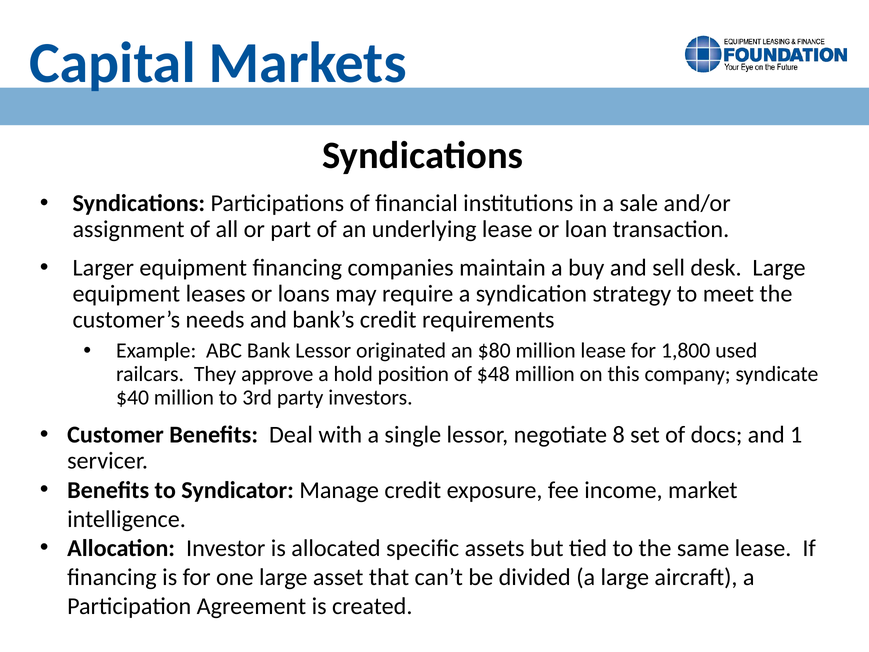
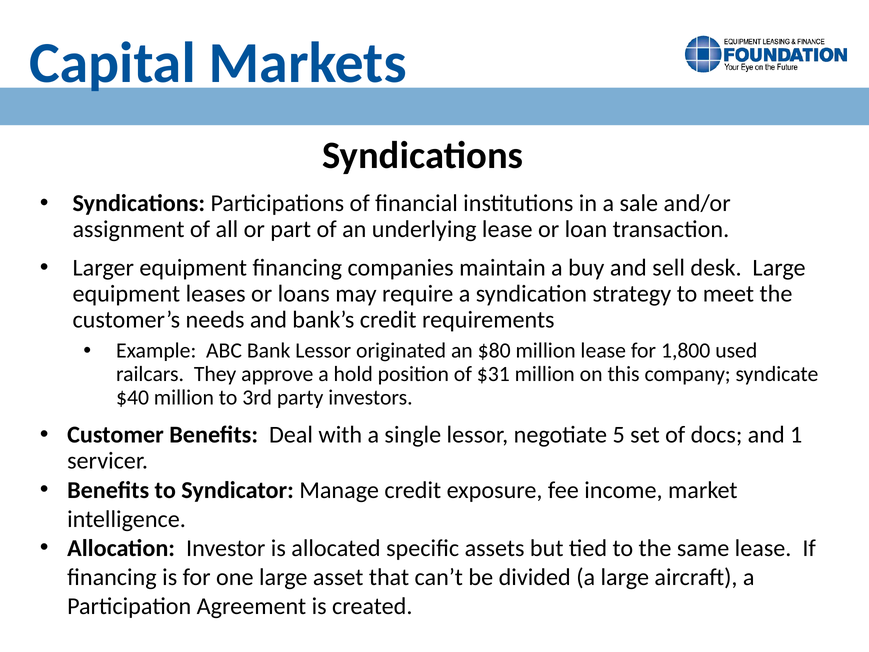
$48: $48 -> $31
8: 8 -> 5
